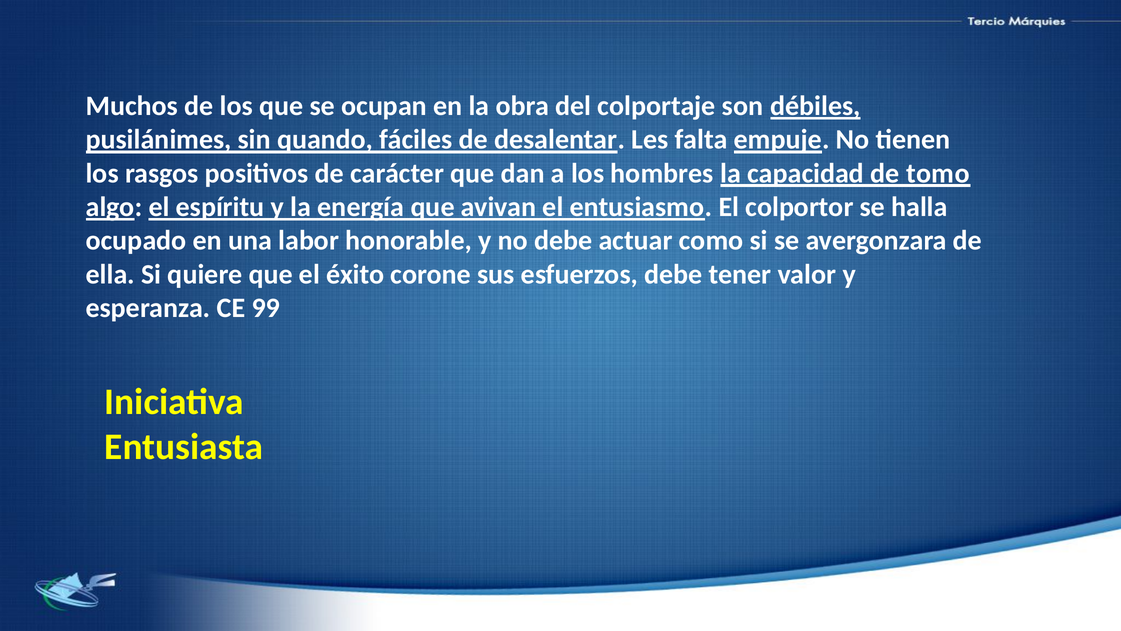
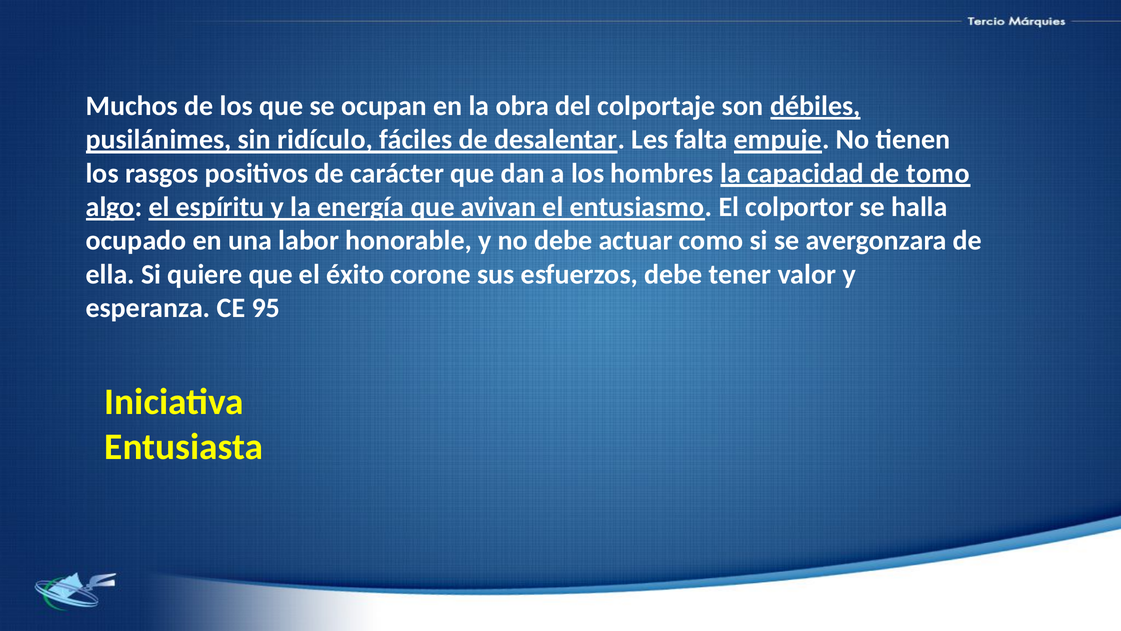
quando: quando -> ridículo
99: 99 -> 95
